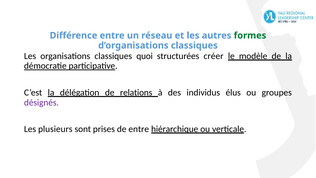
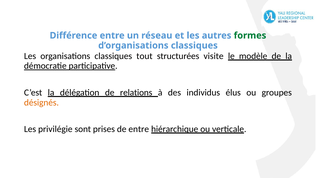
quoi: quoi -> tout
créer: créer -> visite
désignés colour: purple -> orange
plusieurs: plusieurs -> privilégie
